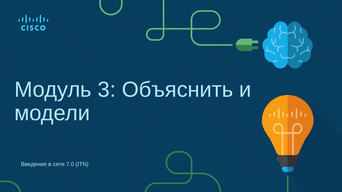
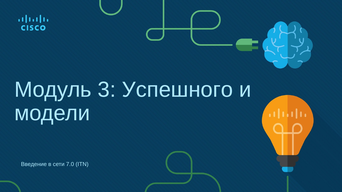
Объяснить: Объяснить -> Успешного
